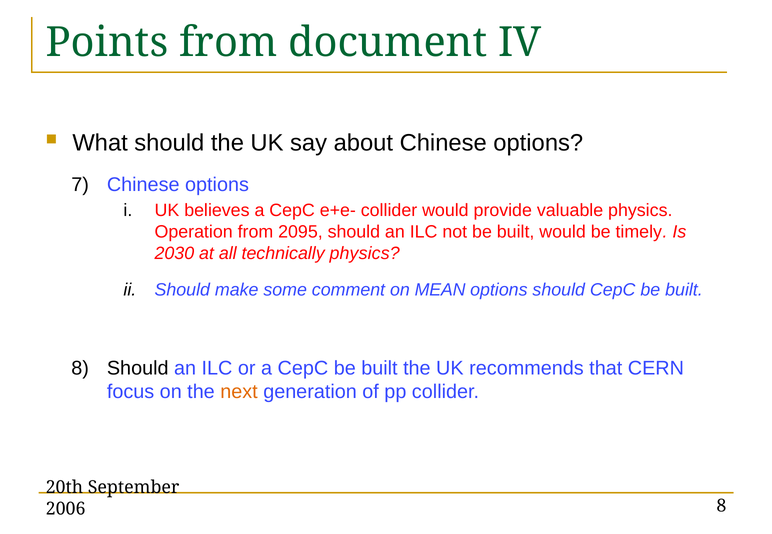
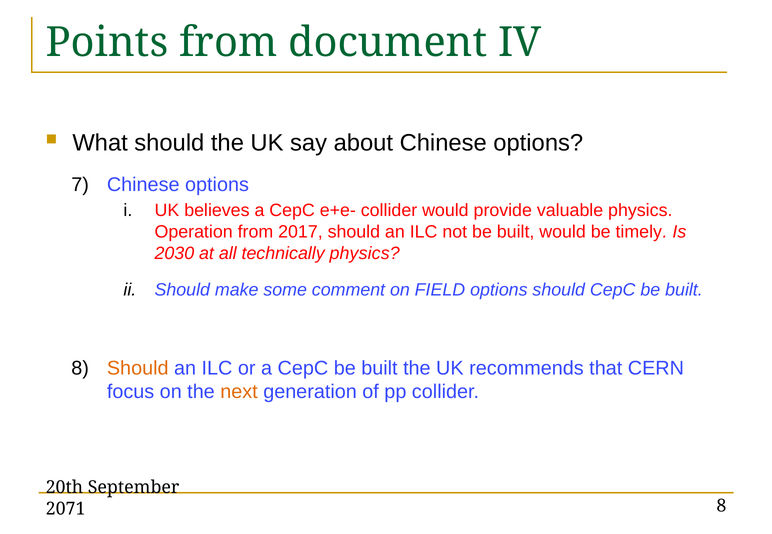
2095: 2095 -> 2017
MEAN: MEAN -> FIELD
Should at (138, 368) colour: black -> orange
2006: 2006 -> 2071
